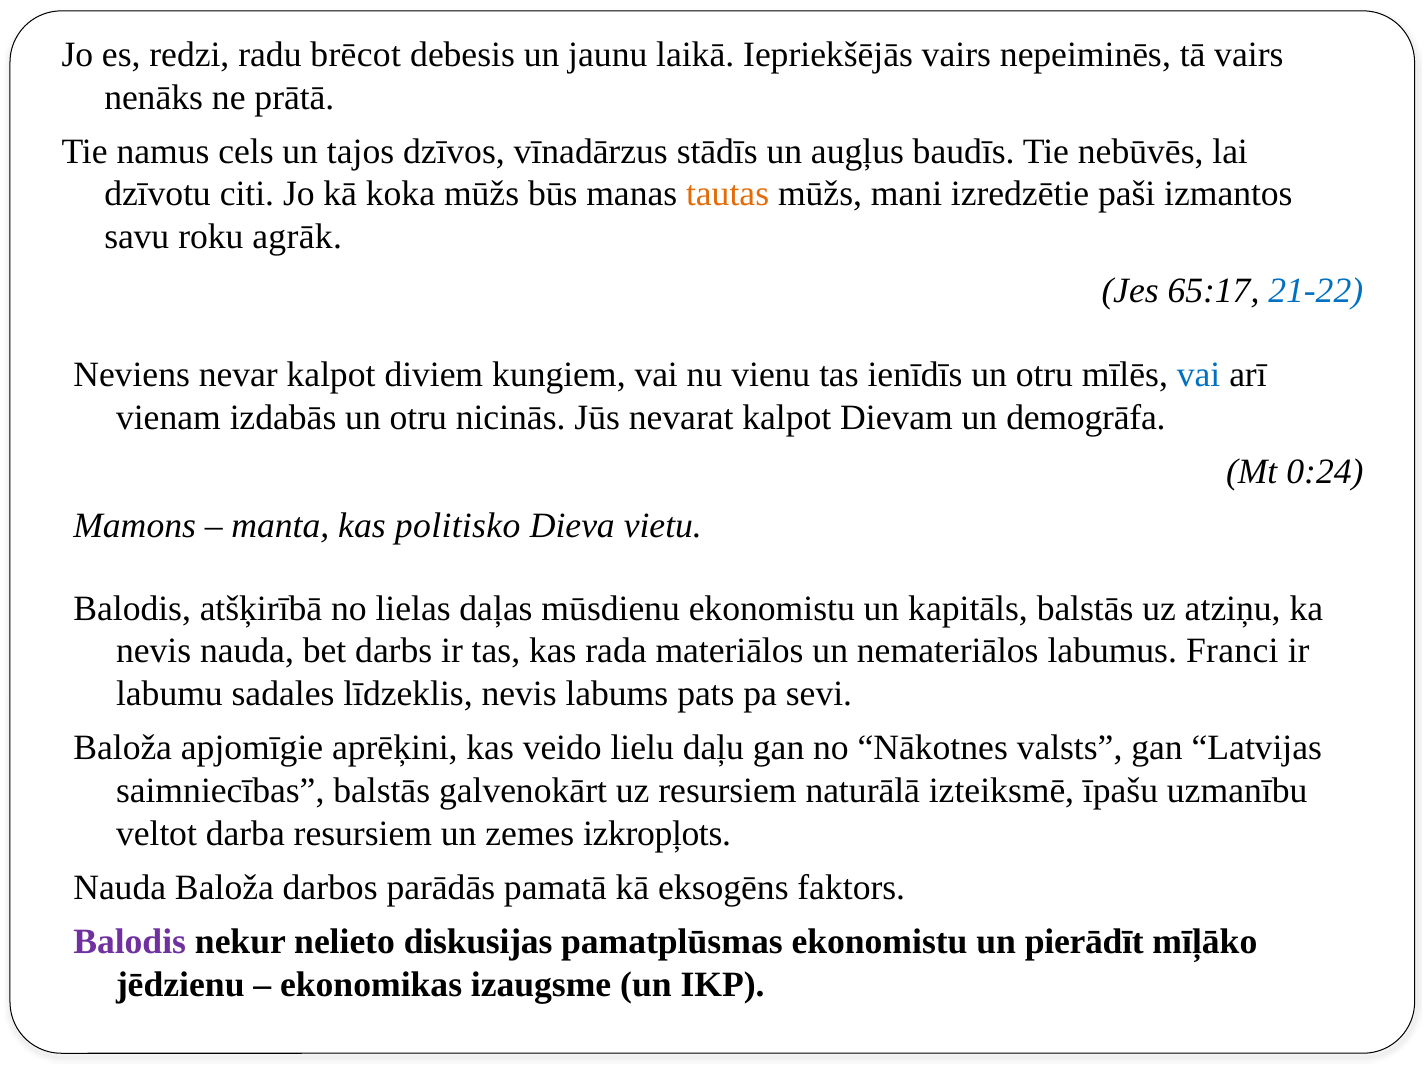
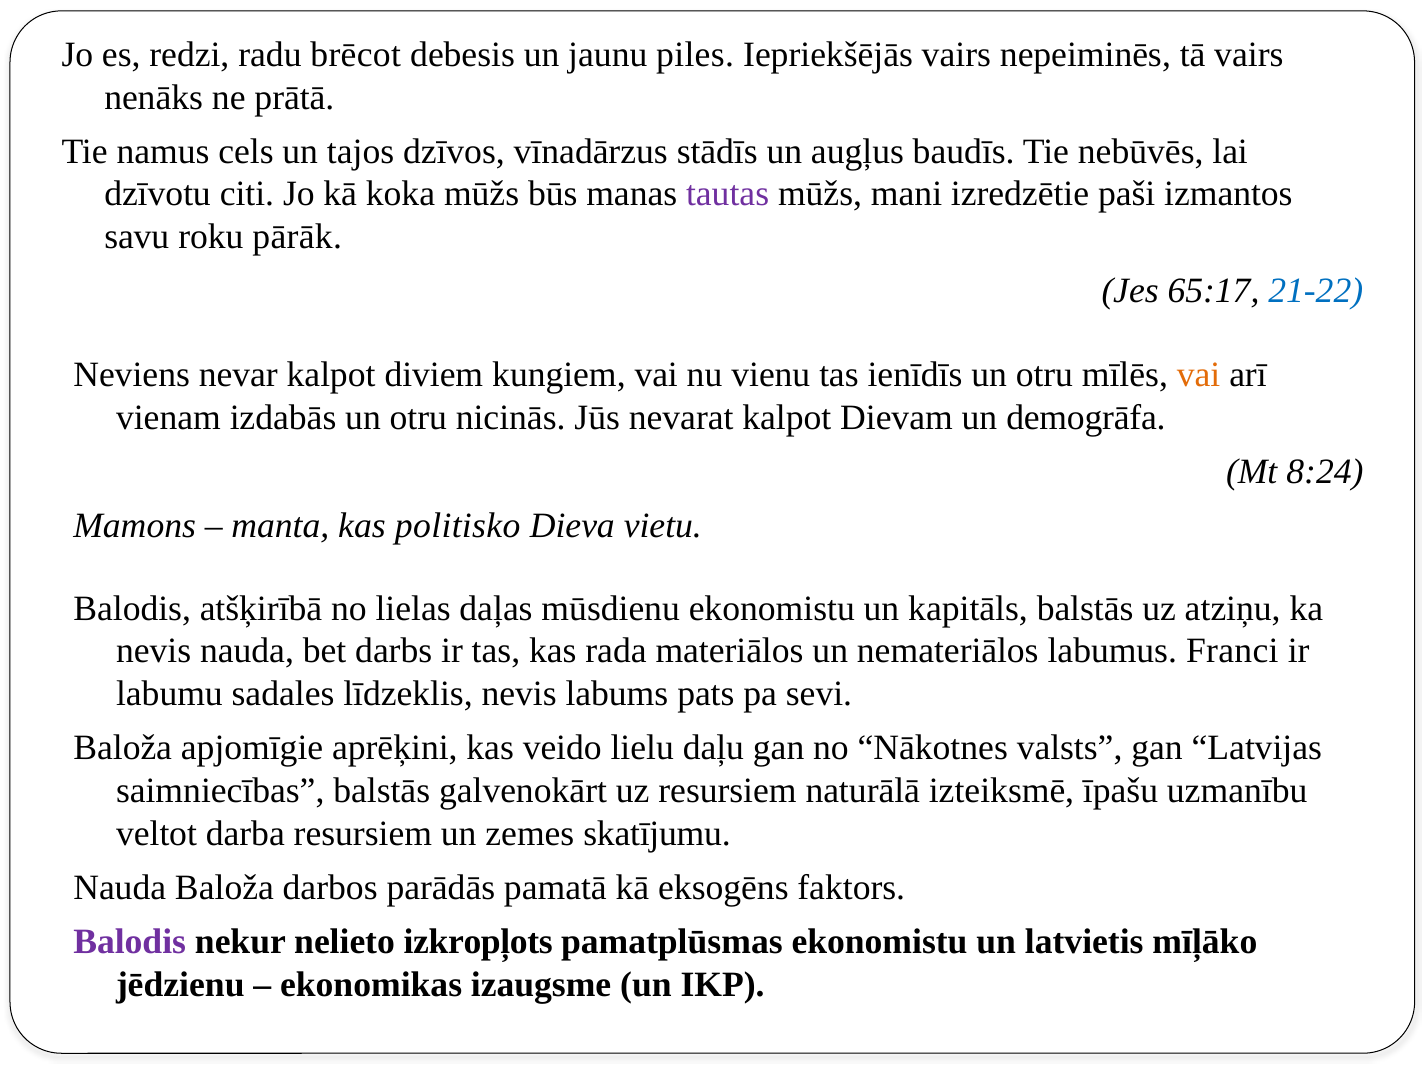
laikā: laikā -> piles
tautas colour: orange -> purple
agrāk: agrāk -> pārāk
vai at (1199, 375) colour: blue -> orange
0:24: 0:24 -> 8:24
izkropļots: izkropļots -> skatījumu
diskusijas: diskusijas -> izkropļots
pierādīt: pierādīt -> latvietis
